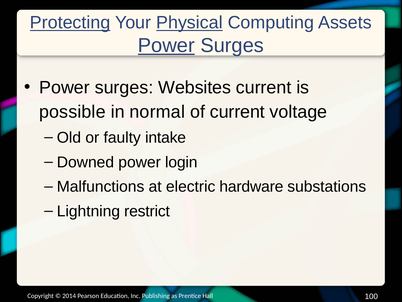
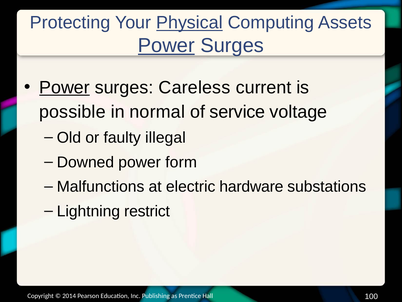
Protecting underline: present -> none
Power at (65, 87) underline: none -> present
Websites: Websites -> Careless
of current: current -> service
intake: intake -> illegal
login: login -> form
